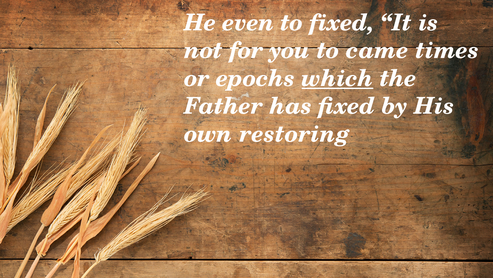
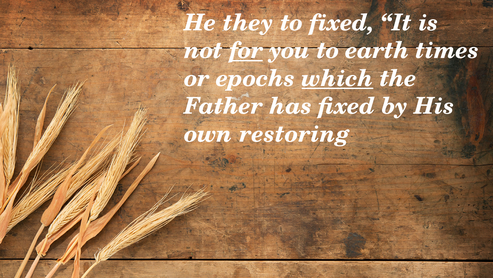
even: even -> they
for underline: none -> present
came: came -> earth
